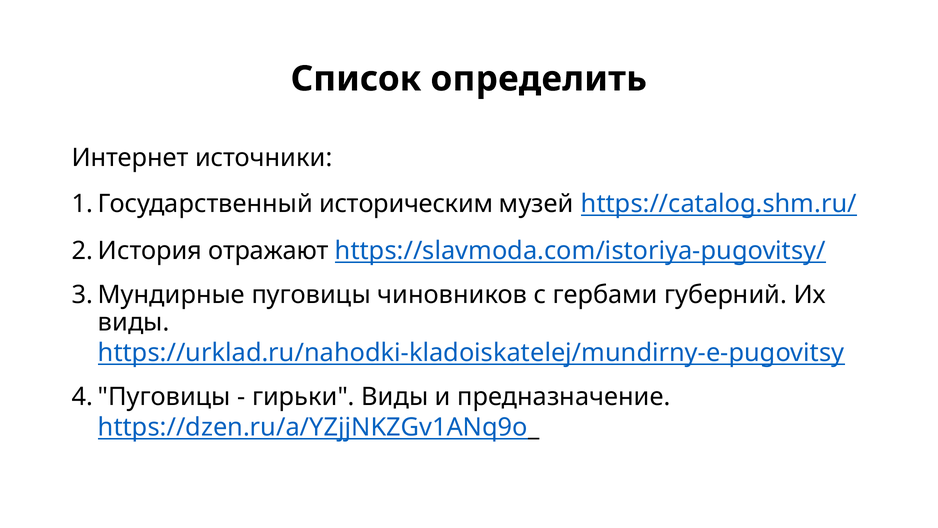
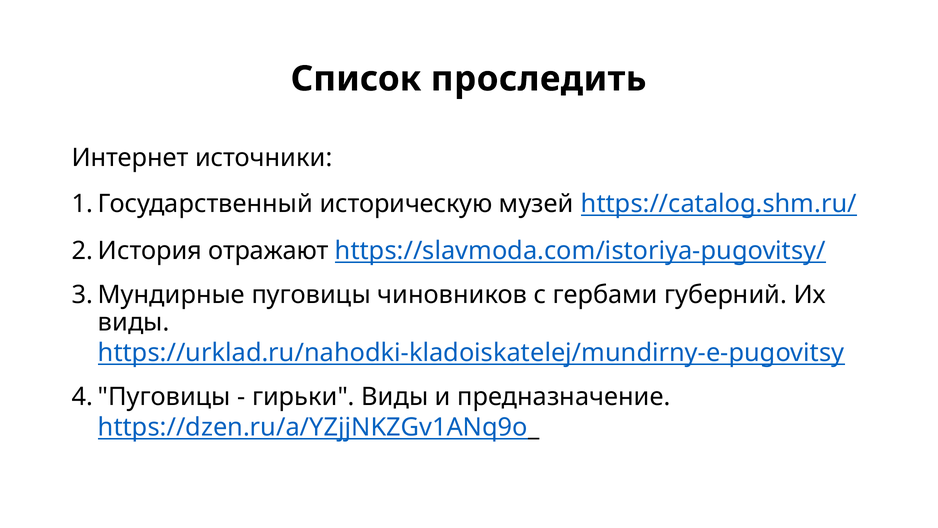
определить: определить -> проследить
историческим: историческим -> историческую
